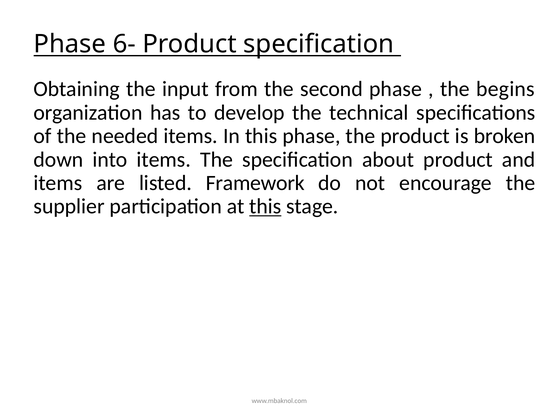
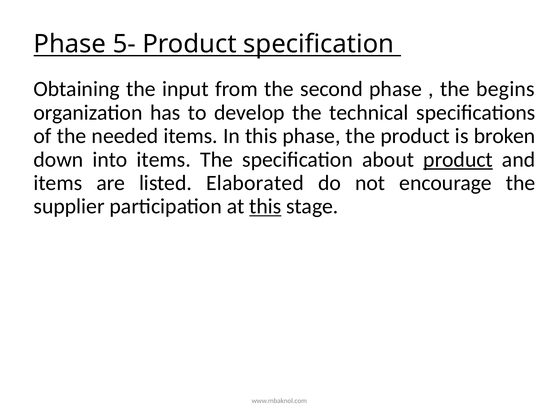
6-: 6- -> 5-
product at (458, 160) underline: none -> present
Framework: Framework -> Elaborated
